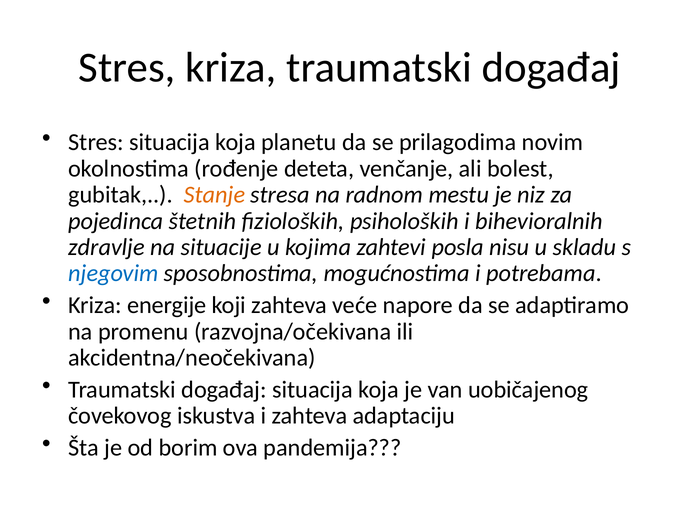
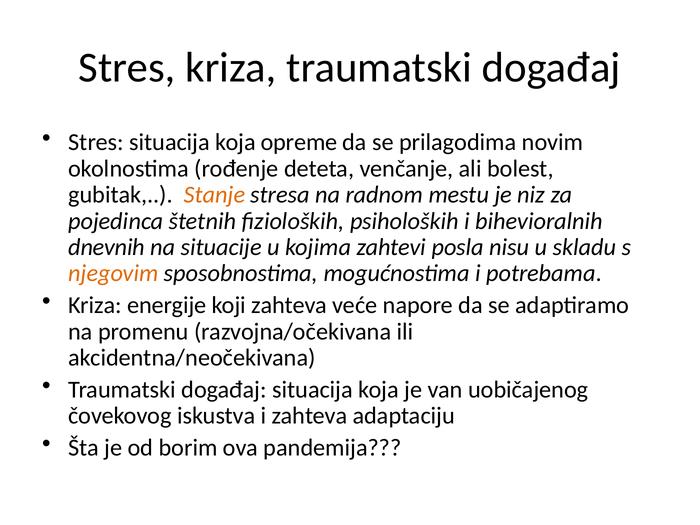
planetu: planetu -> opreme
zdravlje: zdravlje -> dnevnih
njegovim colour: blue -> orange
